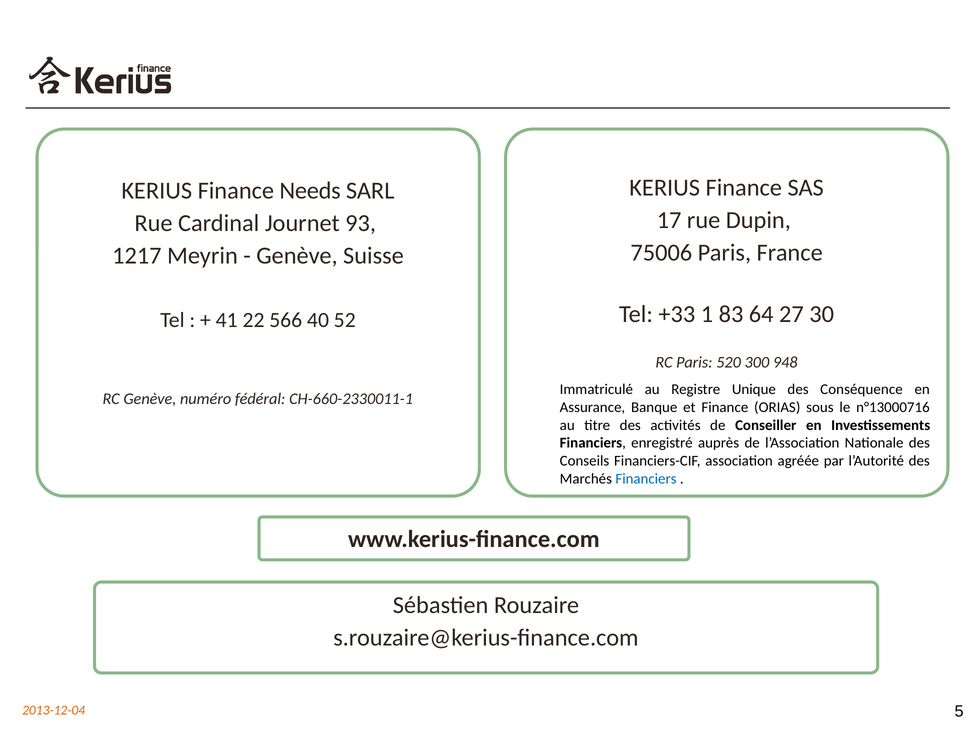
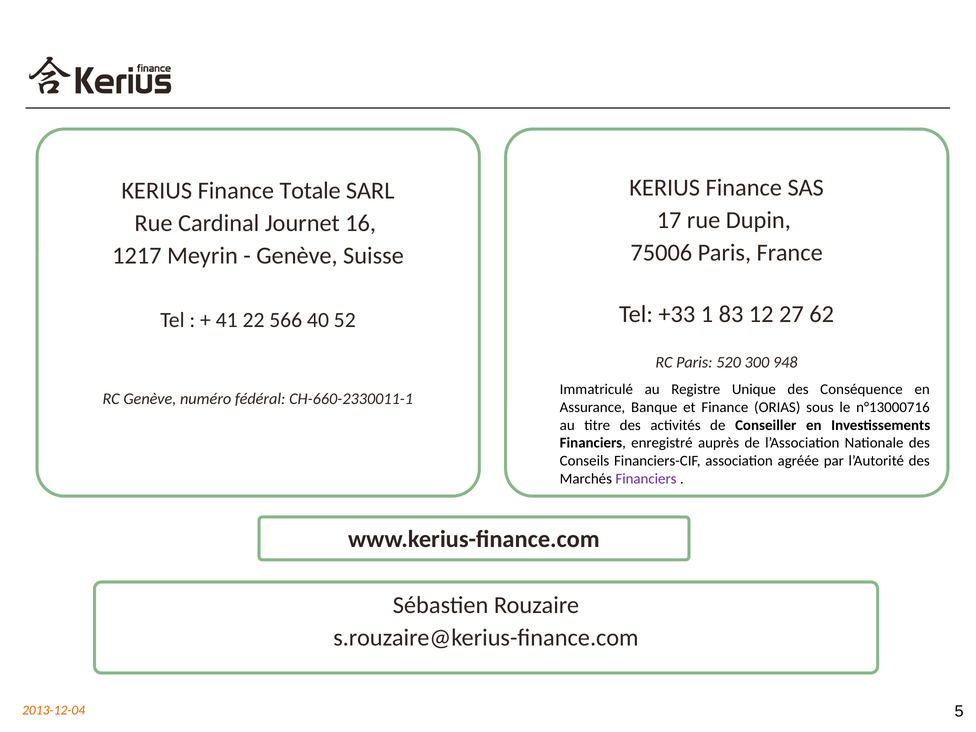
Needs: Needs -> Totale
93: 93 -> 16
64: 64 -> 12
30: 30 -> 62
Financiers at (646, 479) colour: blue -> purple
